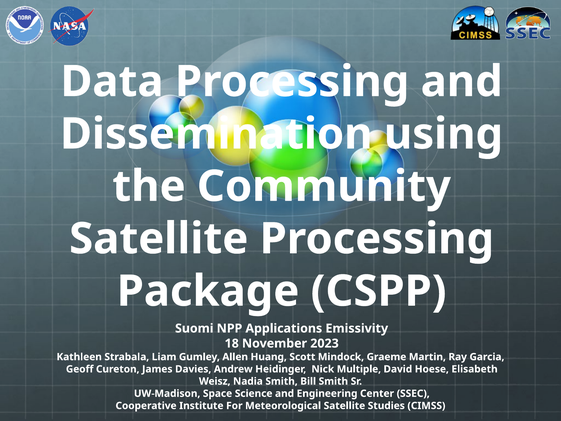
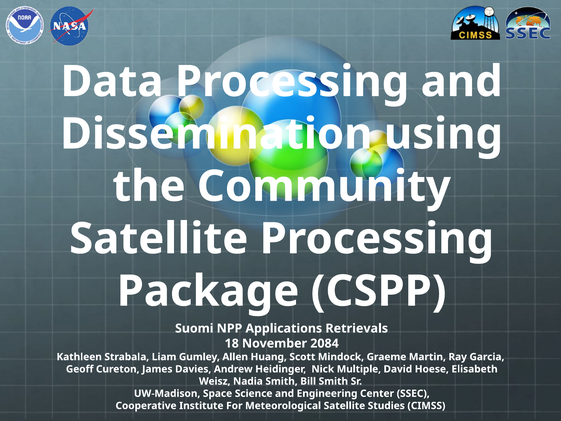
Emissivity: Emissivity -> Retrievals
2023: 2023 -> 2084
